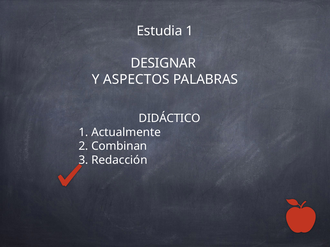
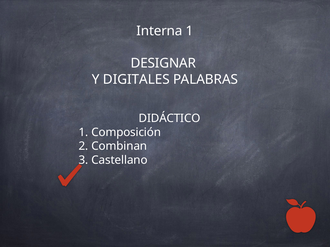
Estudia: Estudia -> Interna
ASPECTOS: ASPECTOS -> DIGITALES
Actualmente: Actualmente -> Composición
Redacción: Redacción -> Castellano
